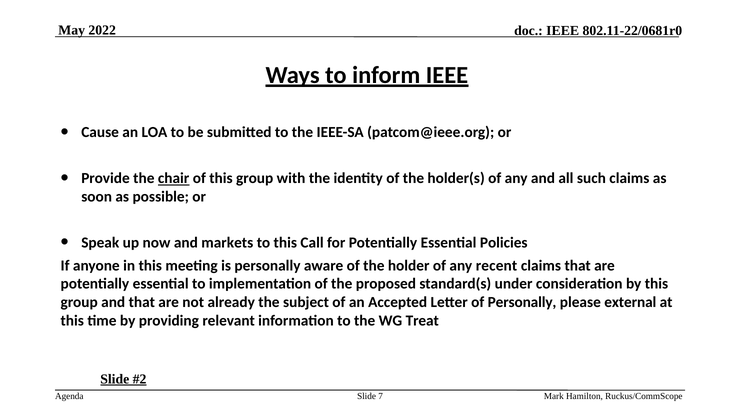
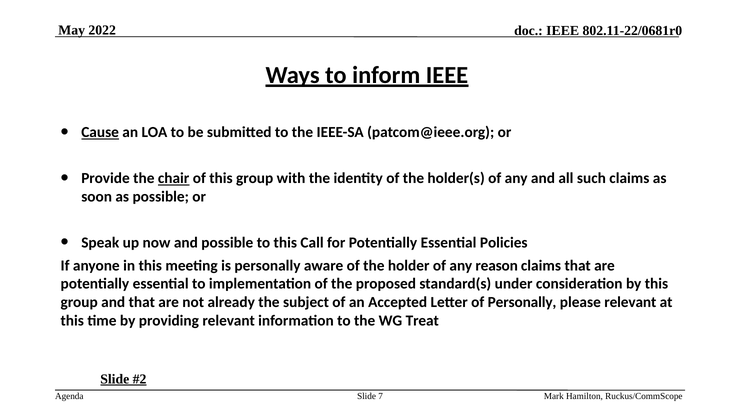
Cause underline: none -> present
and markets: markets -> possible
recent: recent -> reason
please external: external -> relevant
